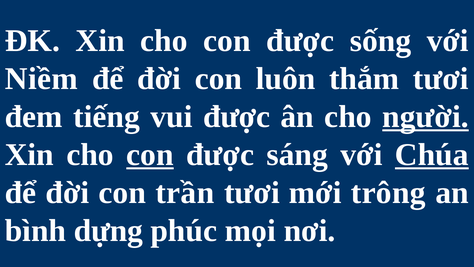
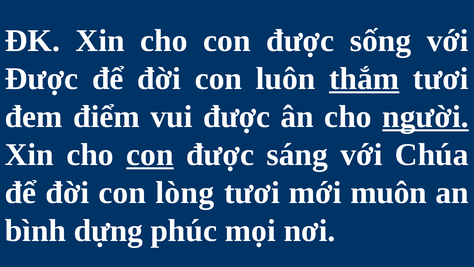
Niềm at (41, 79): Niềm -> Được
thắm underline: none -> present
tiếng: tiếng -> điểm
Chúa underline: present -> none
trần: trần -> lòng
trông: trông -> muôn
